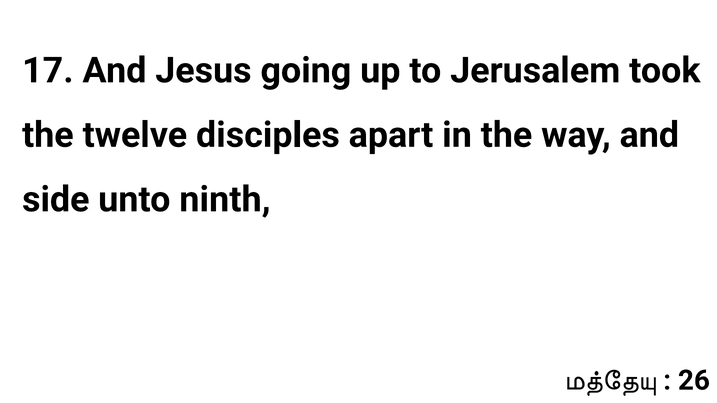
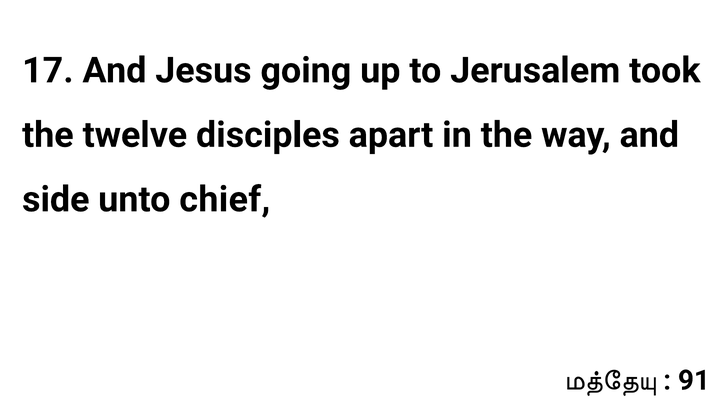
ninth: ninth -> chief
26: 26 -> 91
